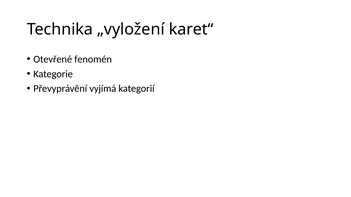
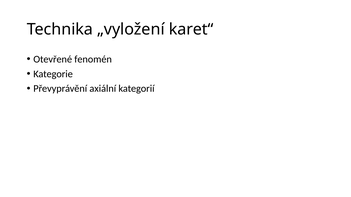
vyjímá: vyjímá -> axiální
